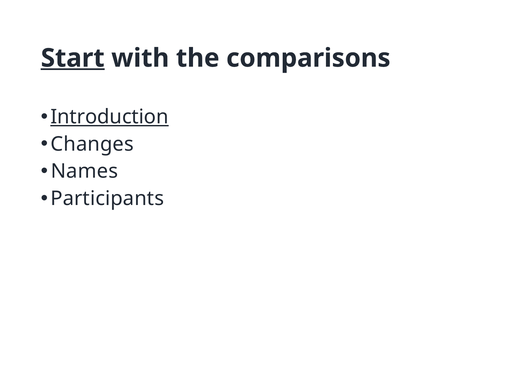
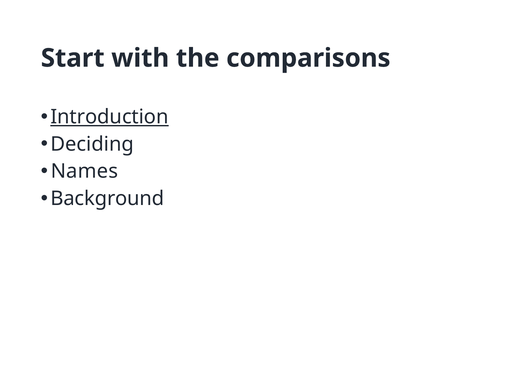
Start underline: present -> none
Changes: Changes -> Deciding
Participants: Participants -> Background
